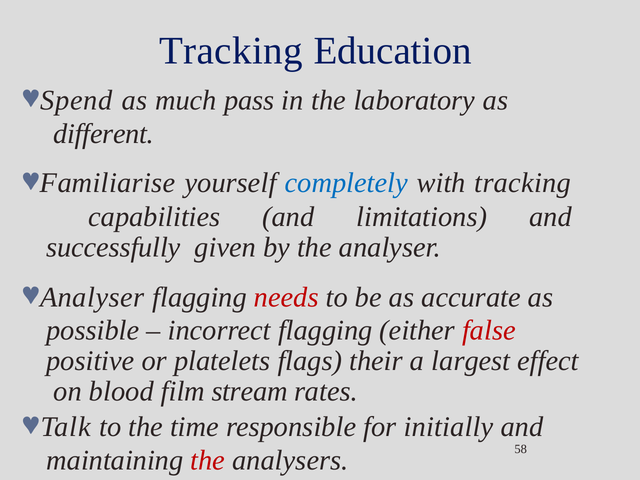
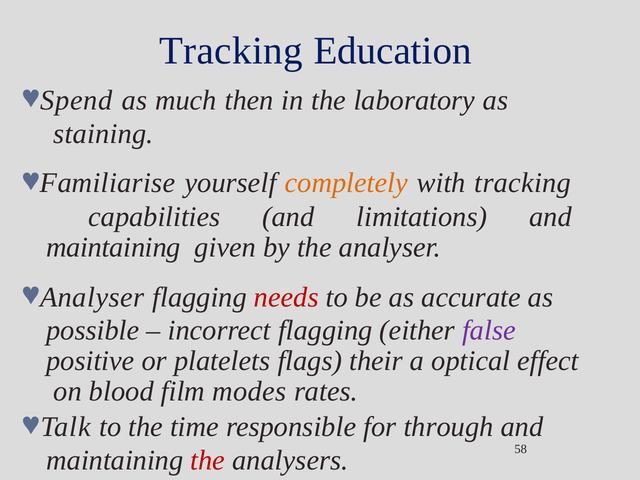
pass: pass -> then
different: different -> staining
completely colour: blue -> orange
successfully at (113, 247): successfully -> maintaining
false colour: red -> purple
largest: largest -> optical
stream: stream -> modes
initially: initially -> through
